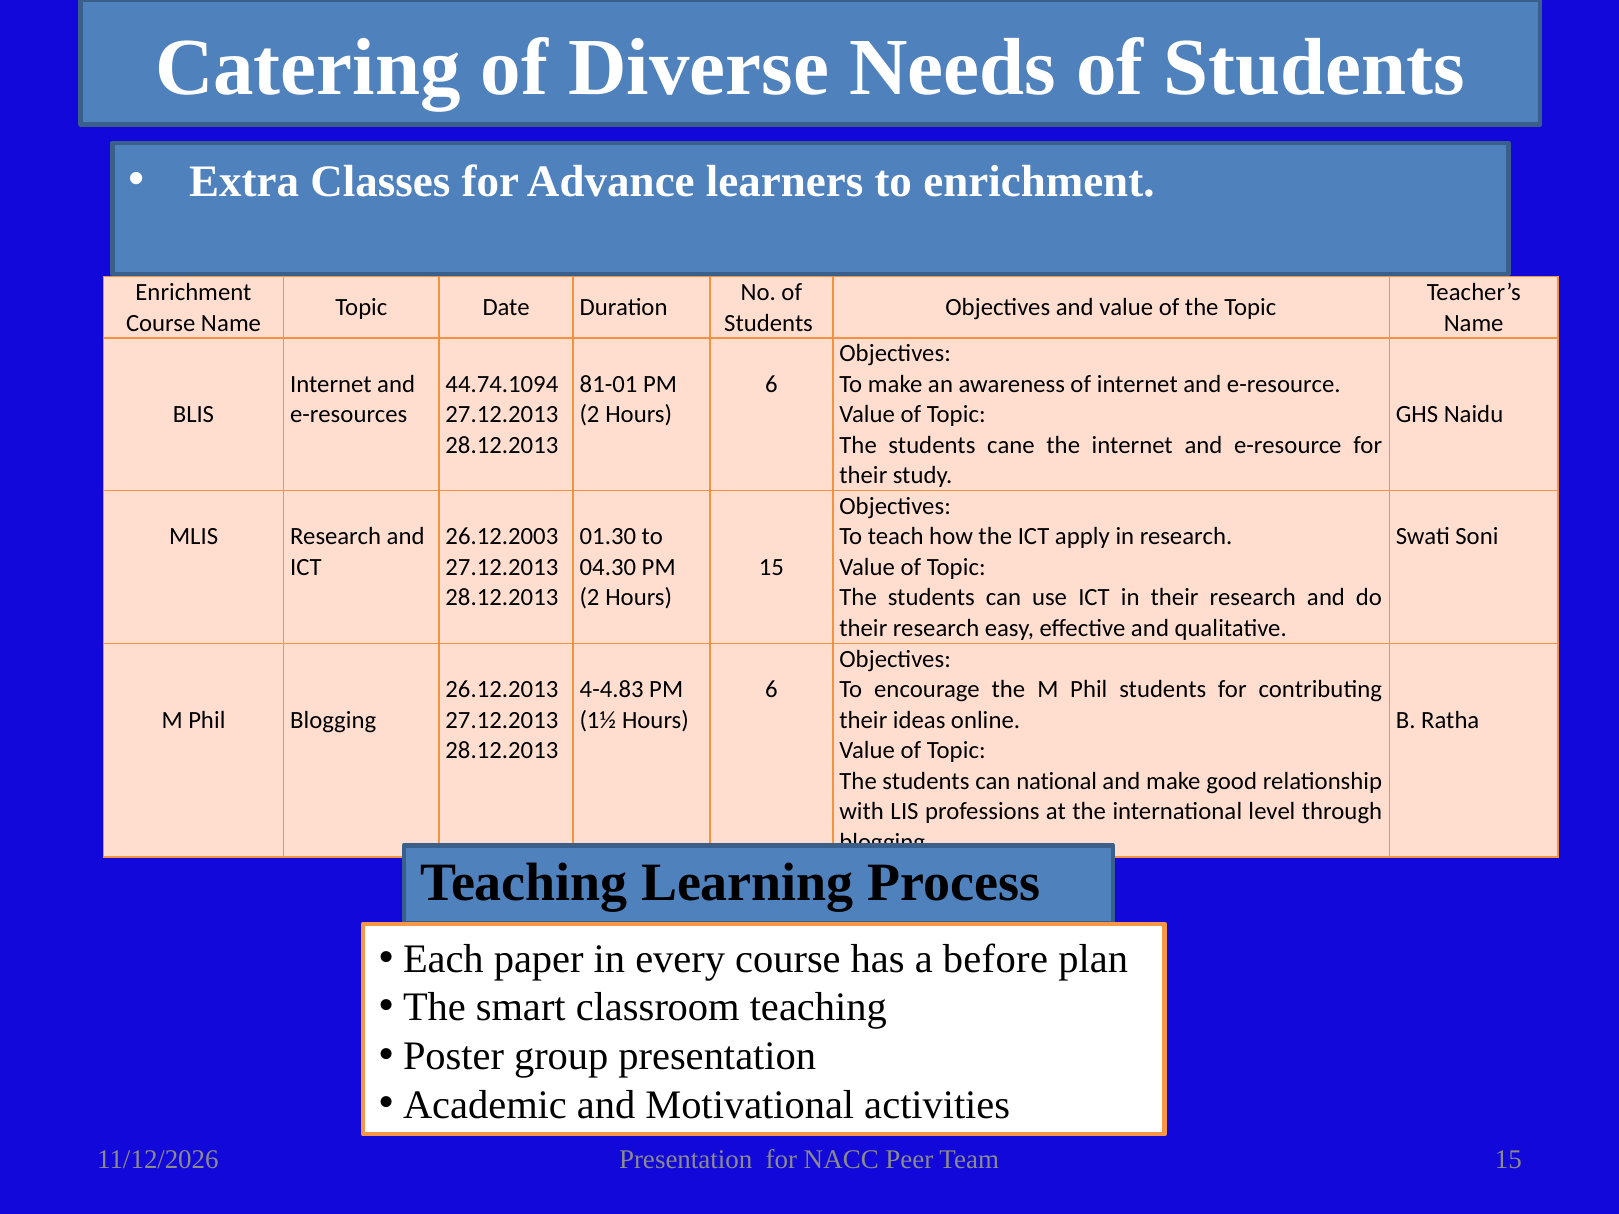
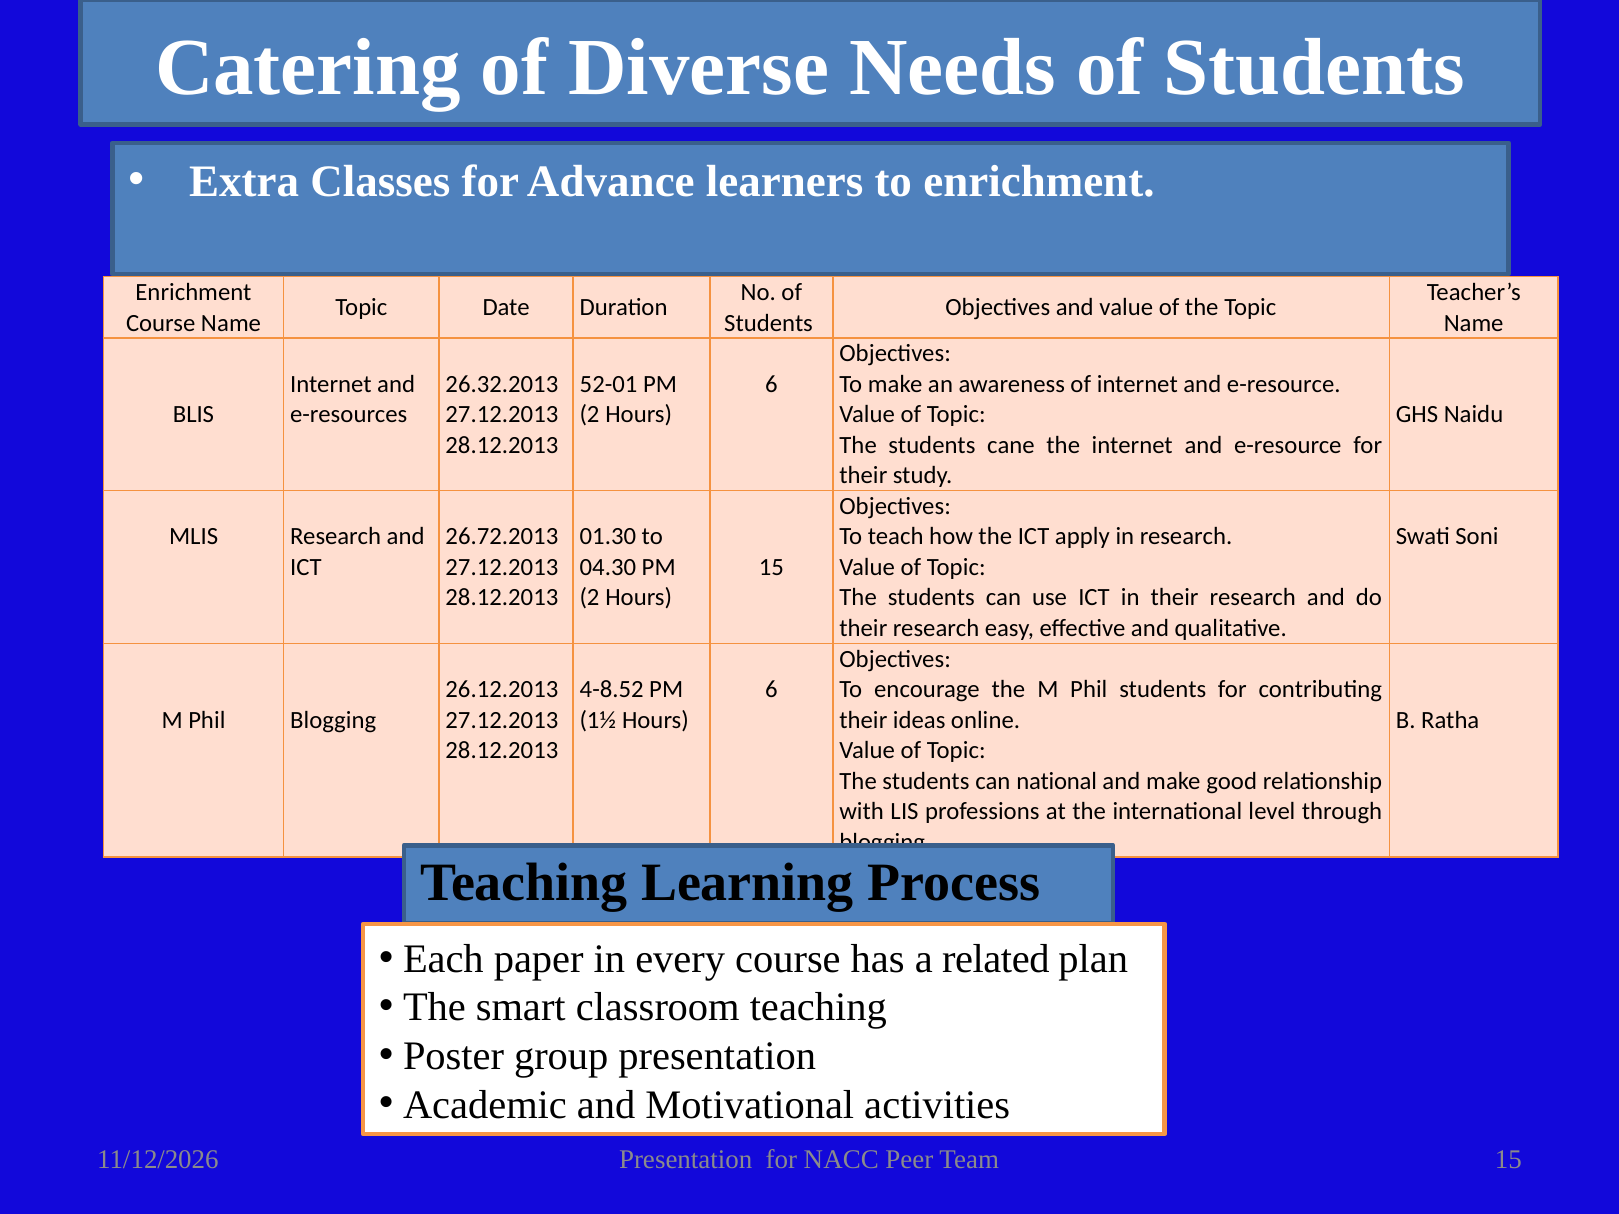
44.74.1094: 44.74.1094 -> 26.32.2013
81-01: 81-01 -> 52-01
26.12.2003: 26.12.2003 -> 26.72.2013
4-4.83: 4-4.83 -> 4-8.52
before: before -> related
